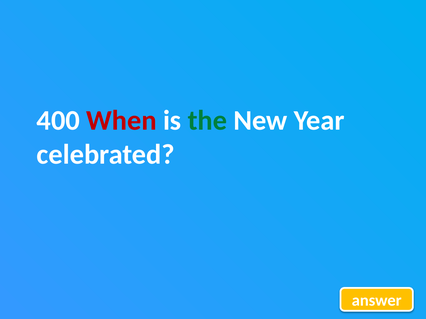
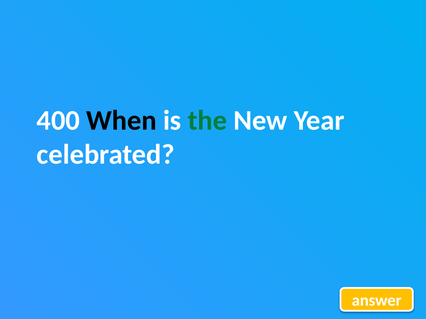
When colour: red -> black
